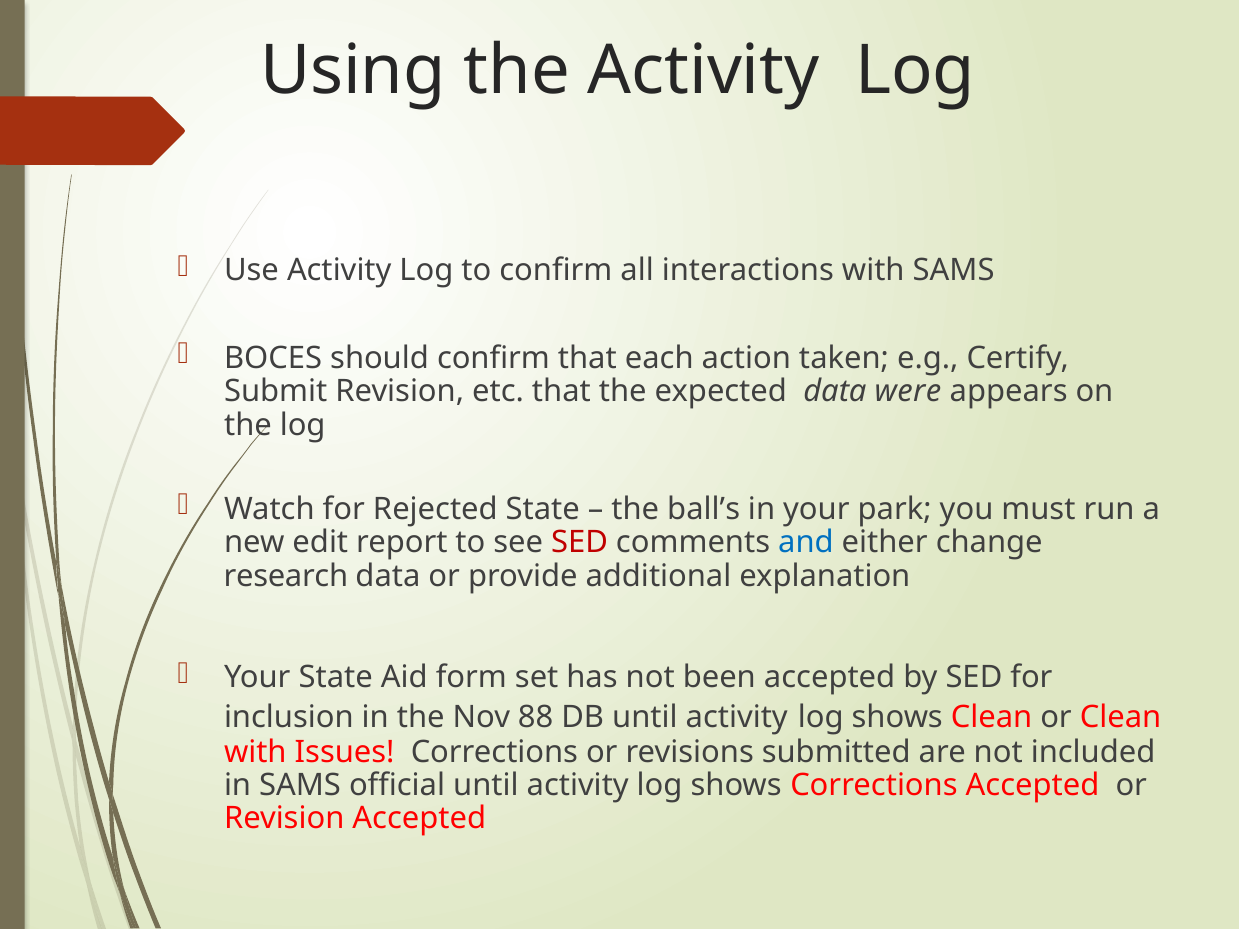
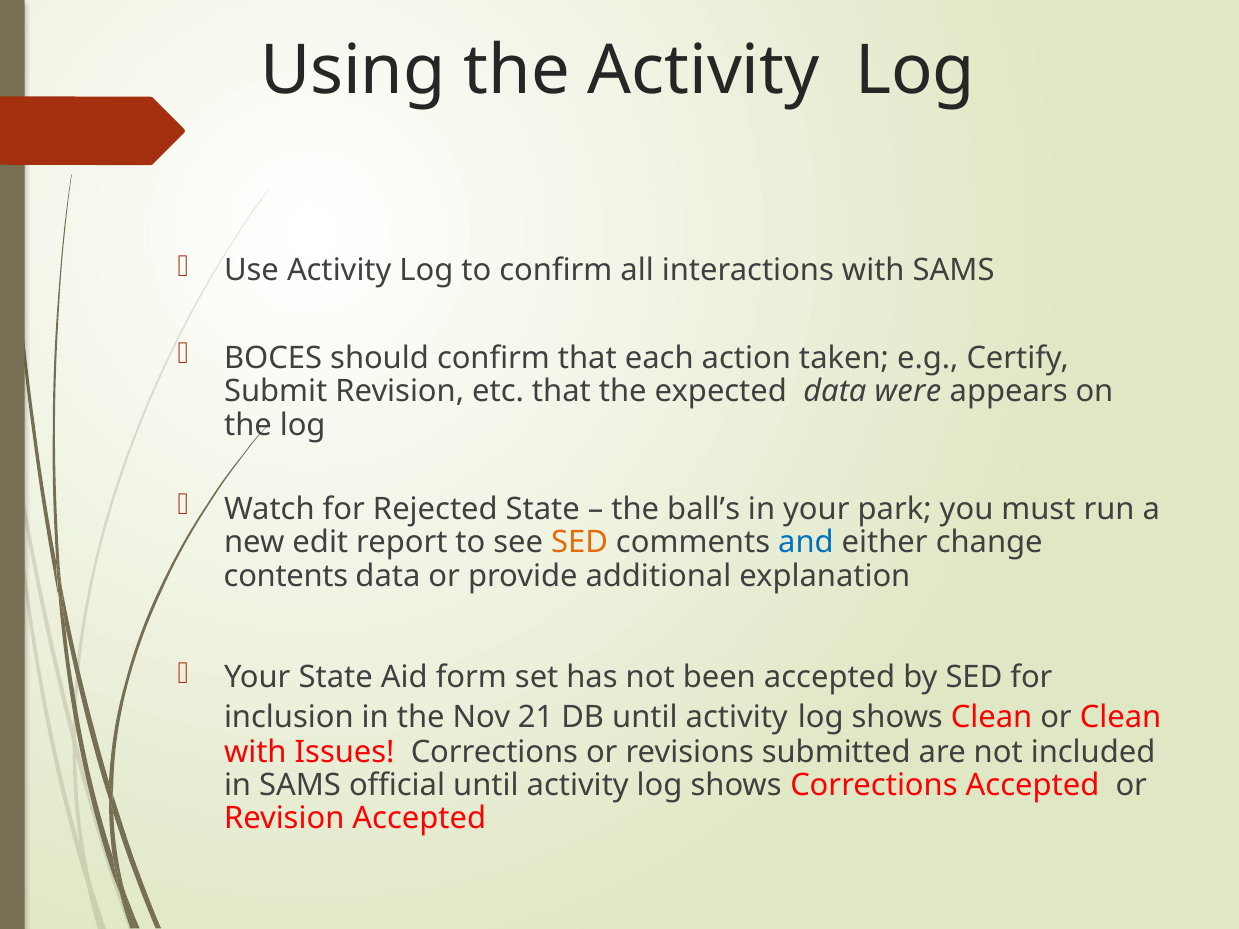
SED at (580, 543) colour: red -> orange
research: research -> contents
88: 88 -> 21
